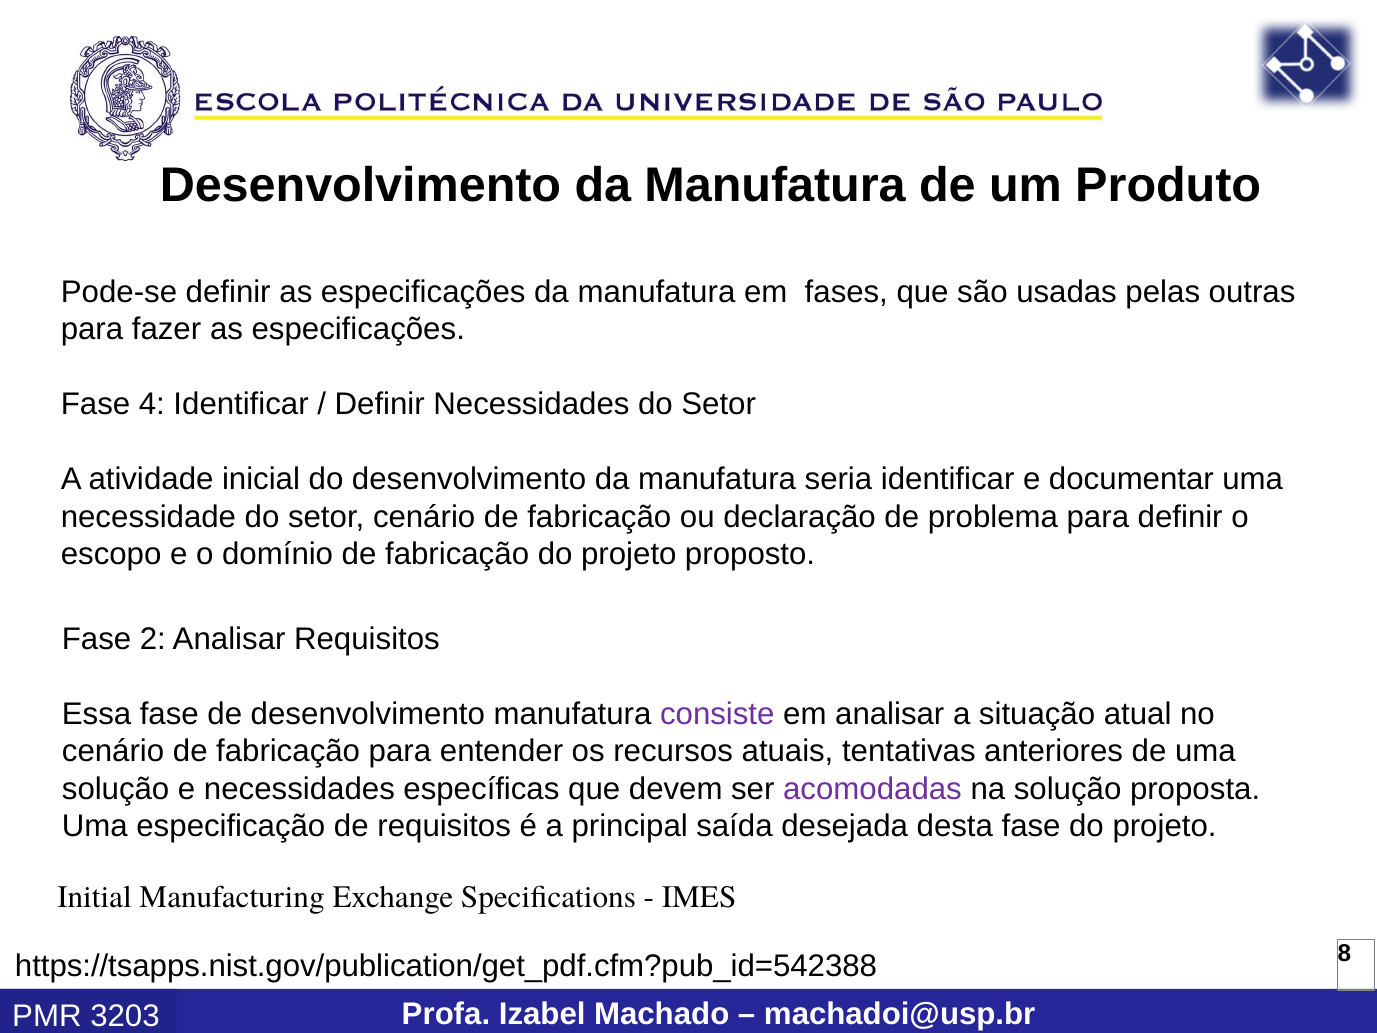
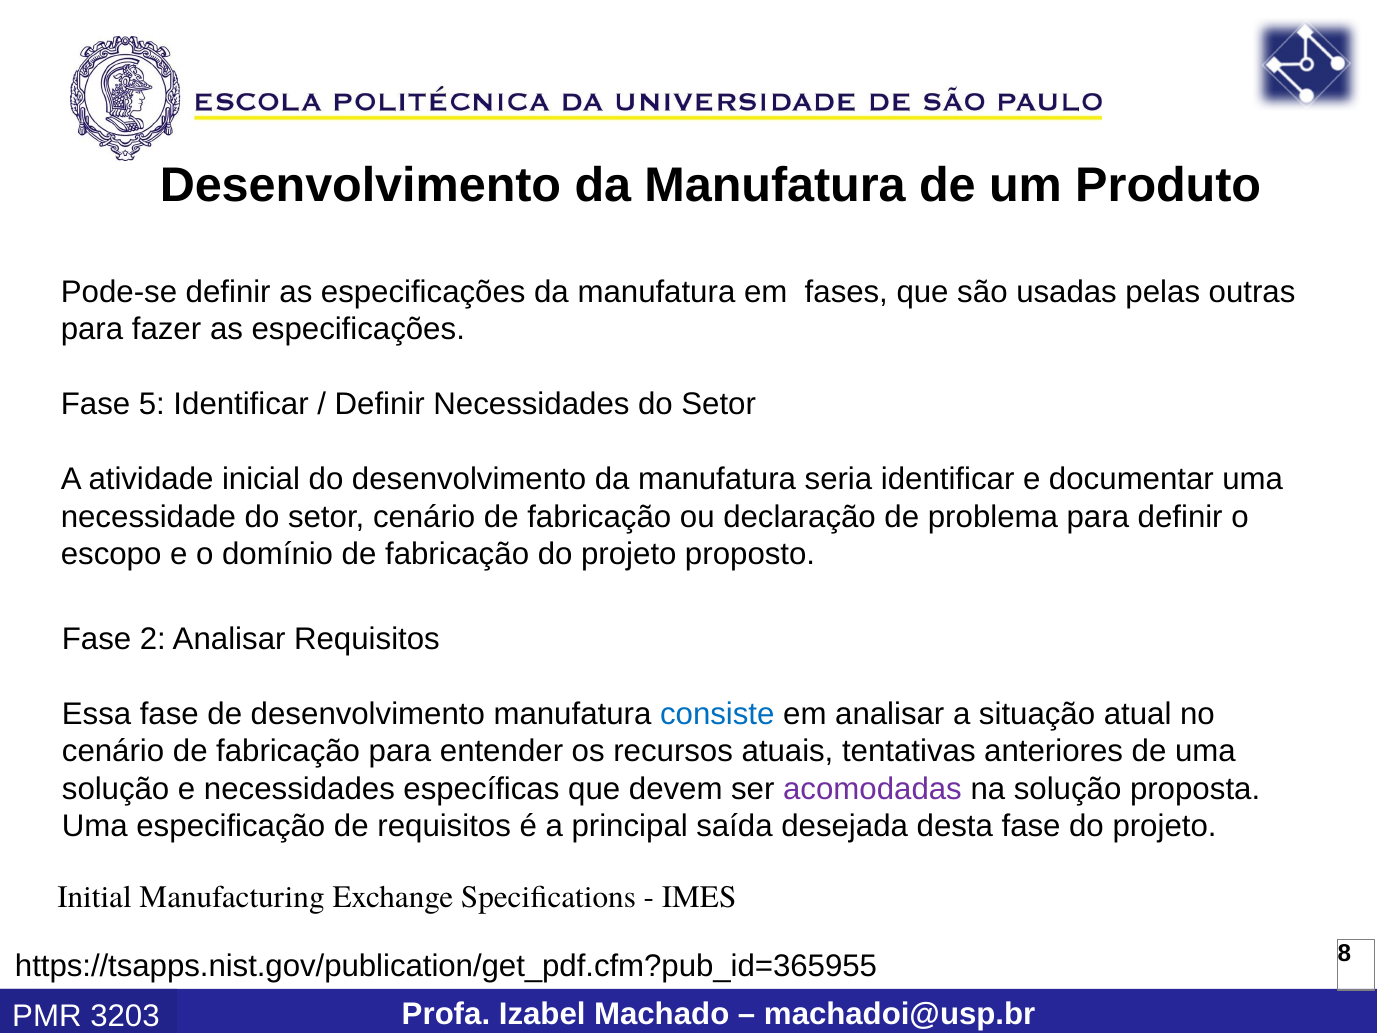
4: 4 -> 5
consiste colour: purple -> blue
https://tsapps.nist.gov/publication/get_pdf.cfm?pub_id=542388: https://tsapps.nist.gov/publication/get_pdf.cfm?pub_id=542388 -> https://tsapps.nist.gov/publication/get_pdf.cfm?pub_id=365955
